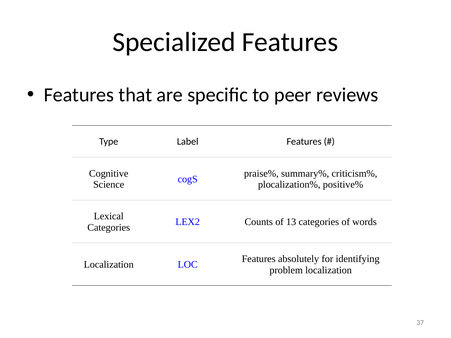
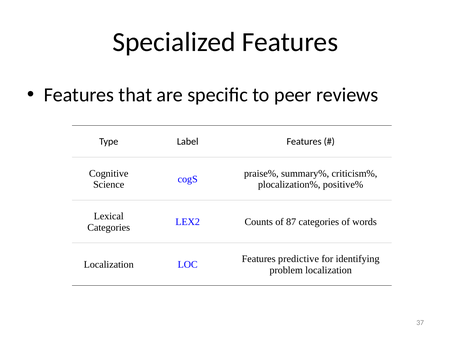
13: 13 -> 87
absolutely: absolutely -> predictive
